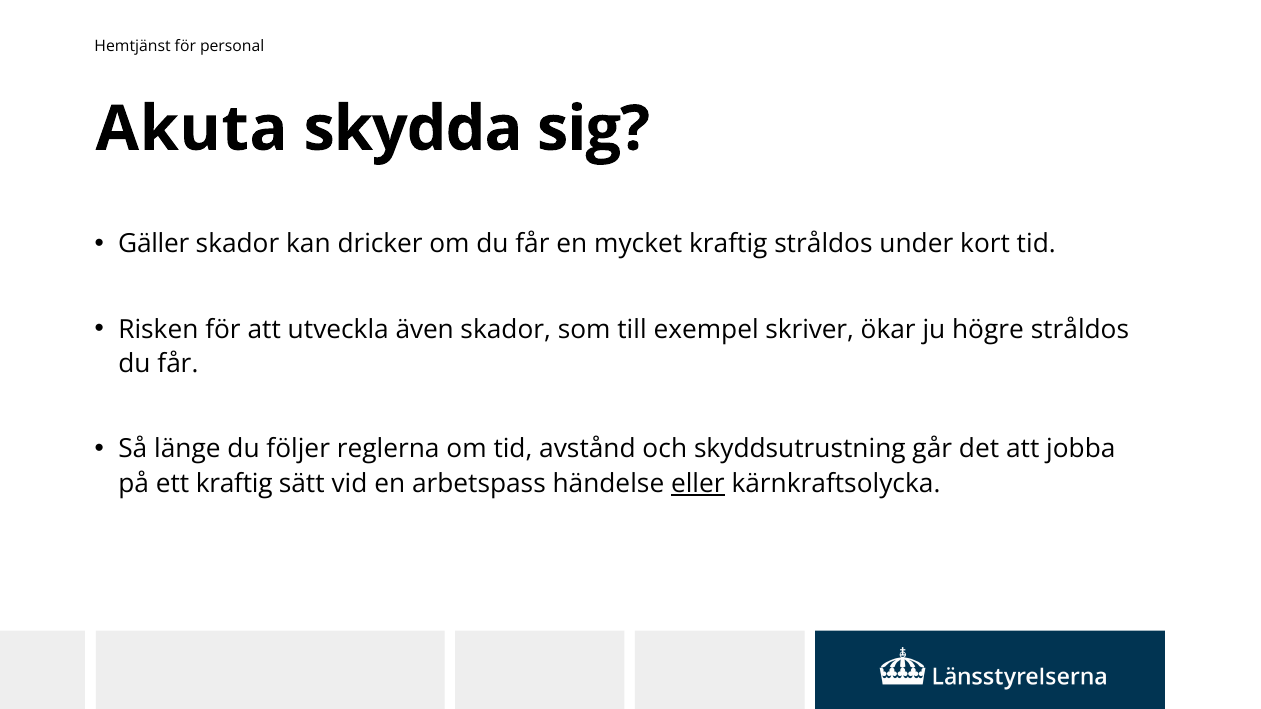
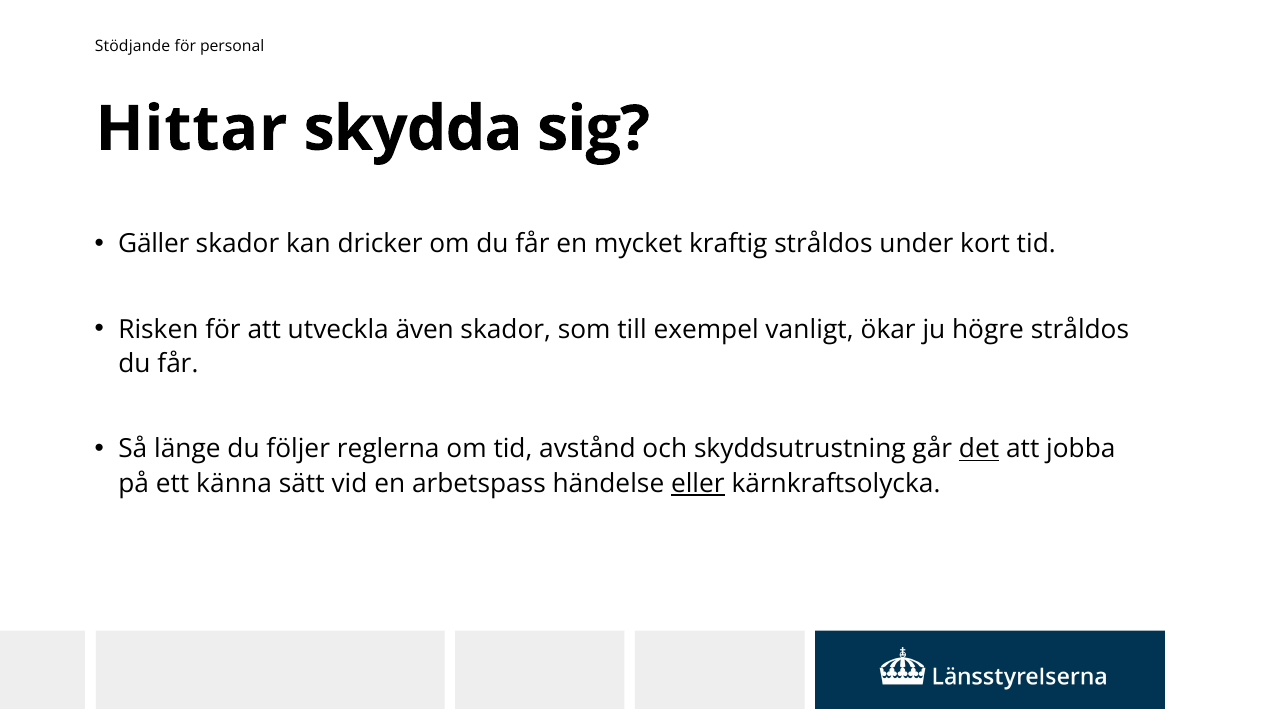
Hemtjänst: Hemtjänst -> Stödjande
Akuta: Akuta -> Hittar
skriver: skriver -> vanligt
det underline: none -> present
ett kraftig: kraftig -> känna
